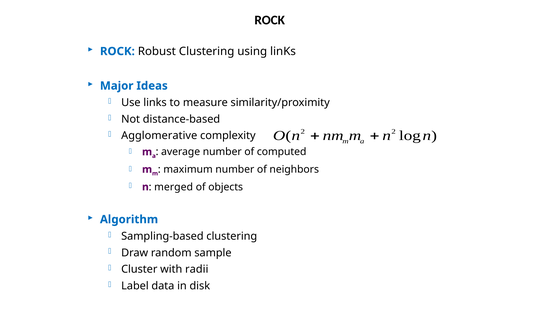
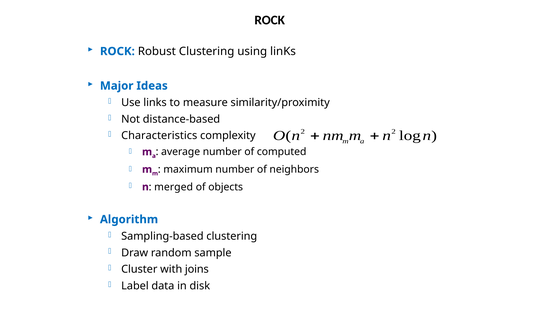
Agglomerative: Agglomerative -> Characteristics
radii: radii -> joins
